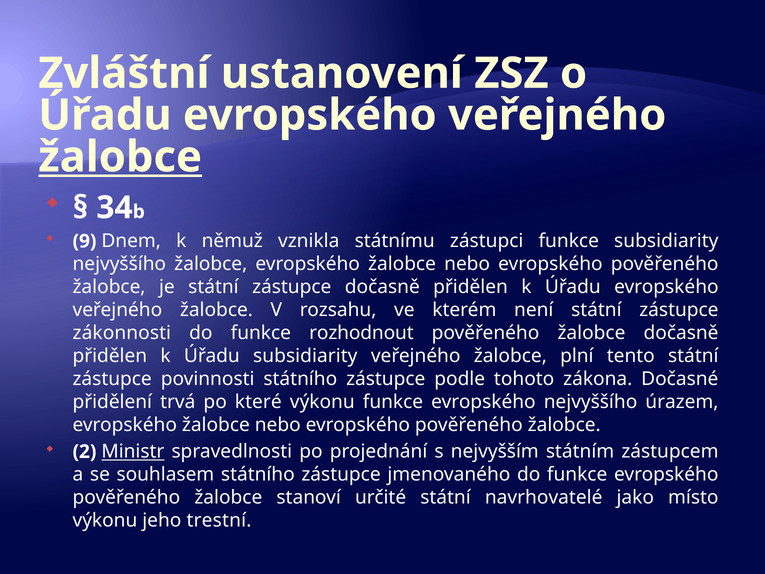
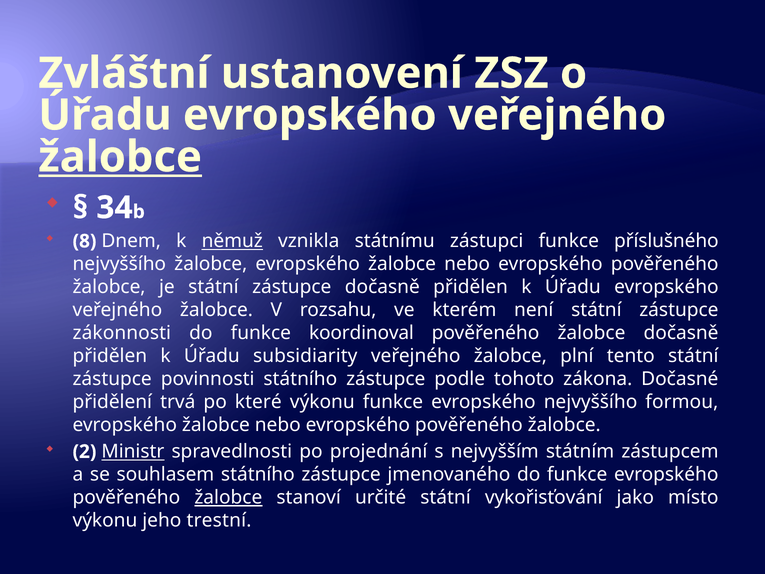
9: 9 -> 8
němuž underline: none -> present
funkce subsidiarity: subsidiarity -> příslušného
rozhodnout: rozhodnout -> koordinoval
úrazem: úrazem -> formou
žalobce at (228, 497) underline: none -> present
navrhovatelé: navrhovatelé -> vykořisťování
